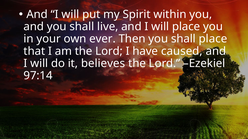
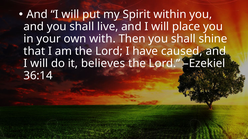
ever: ever -> with
shall place: place -> shine
97:14: 97:14 -> 36:14
